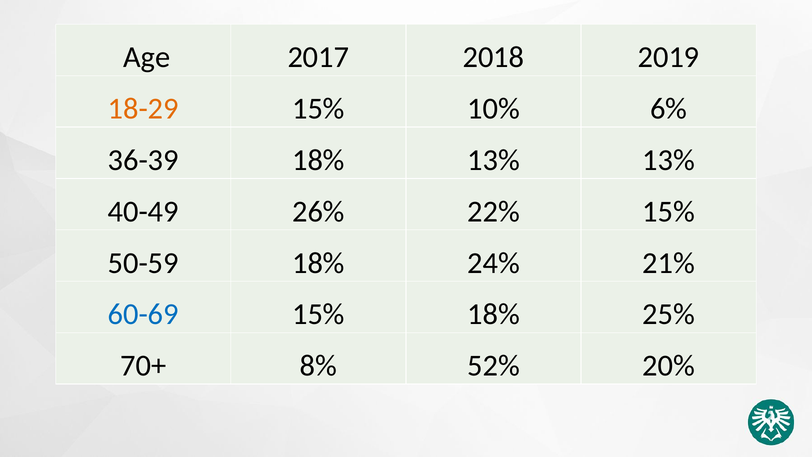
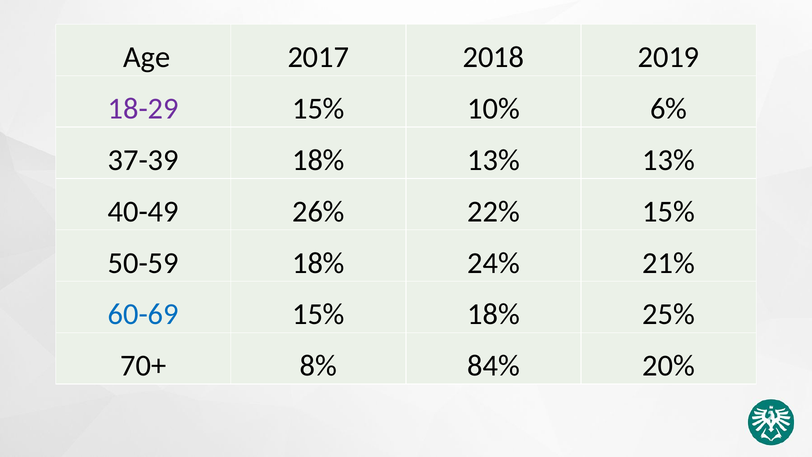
18-29 colour: orange -> purple
36-39: 36-39 -> 37-39
52%: 52% -> 84%
